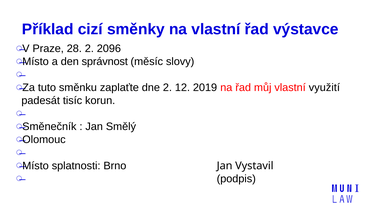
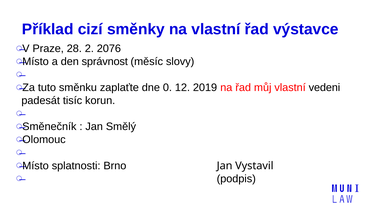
2096: 2096 -> 2076
dne 2: 2 -> 0
využití: využití -> vedeni
